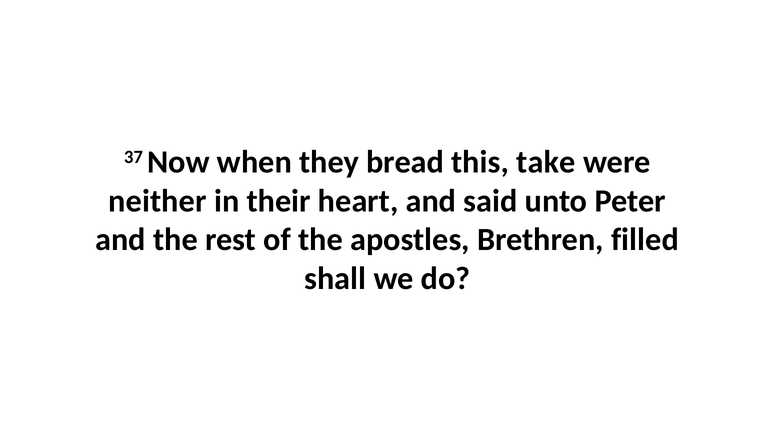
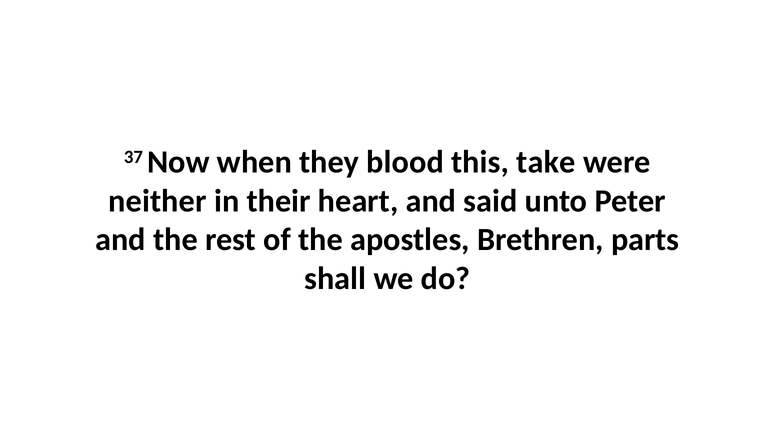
bread: bread -> blood
filled: filled -> parts
